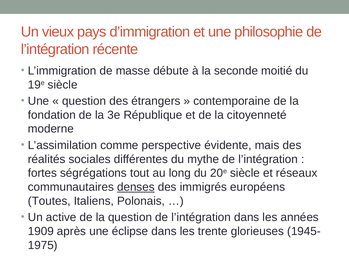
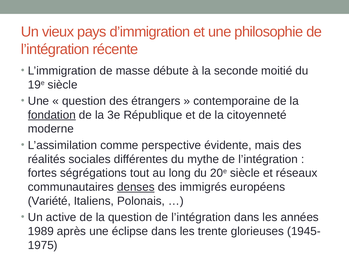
fondation underline: none -> present
Toutes: Toutes -> Variété
1909: 1909 -> 1989
